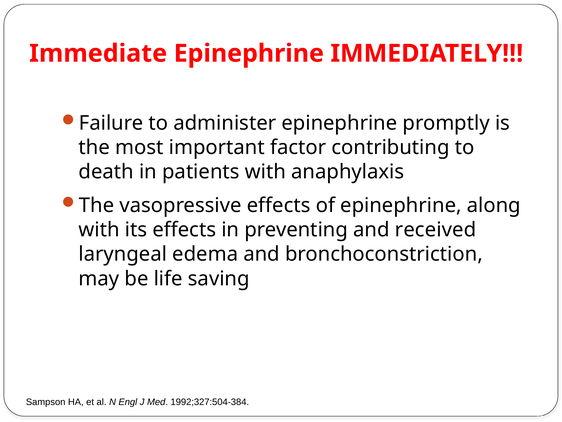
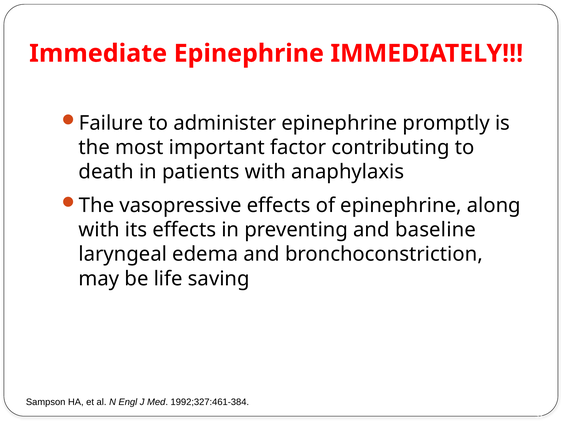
received: received -> baseline
1992;327:504-384: 1992;327:504-384 -> 1992;327:461-384
